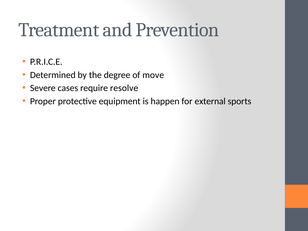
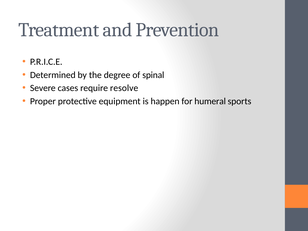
move: move -> spinal
external: external -> humeral
